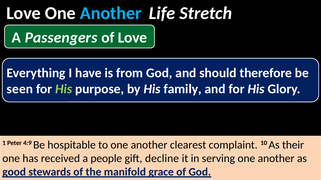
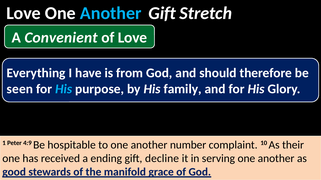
Life at (162, 13): Life -> Gift
Passengers: Passengers -> Convenient
His at (64, 89) colour: light green -> light blue
clearest: clearest -> number
people: people -> ending
